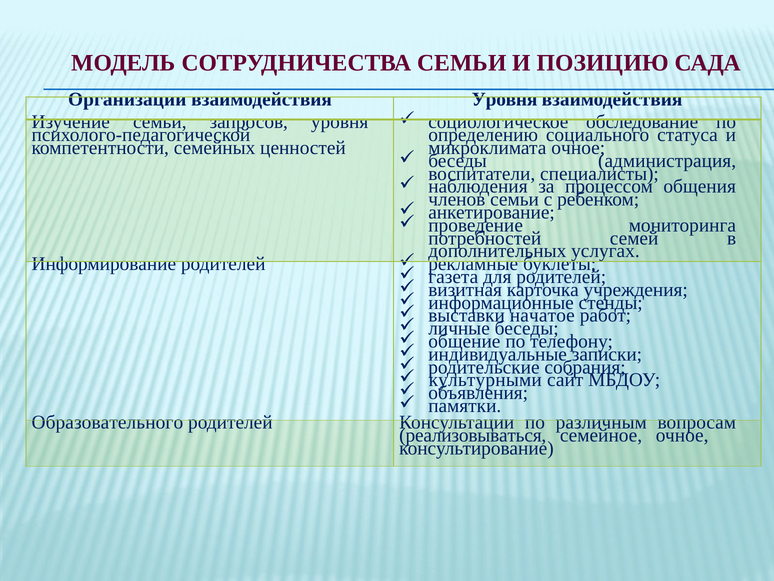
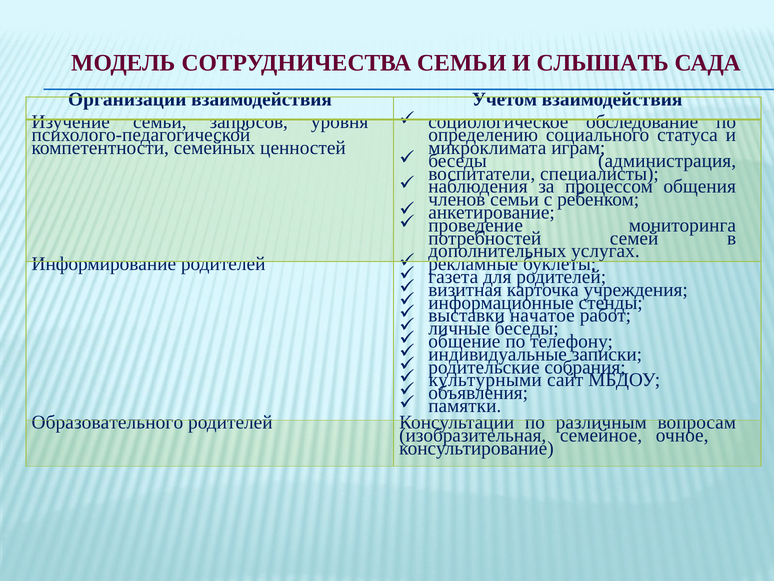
ПОЗИЦИЮ: ПОЗИЦИЮ -> СЛЫШАТЬ
взаимодействия Уровня: Уровня -> Учетом
микроклимата очное: очное -> играм
реализовываться: реализовываться -> изобразительная
